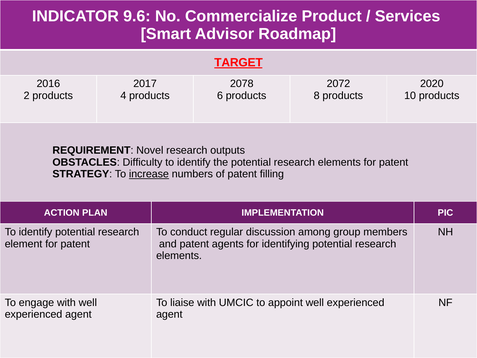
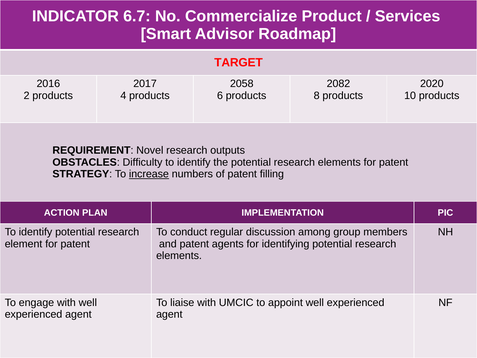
9.6: 9.6 -> 6.7
TARGET underline: present -> none
2078: 2078 -> 2058
2072: 2072 -> 2082
